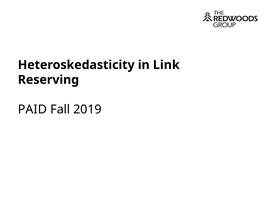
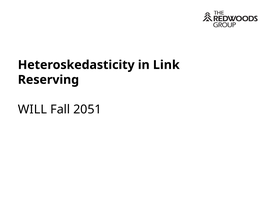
PAID: PAID -> WILL
2019: 2019 -> 2051
